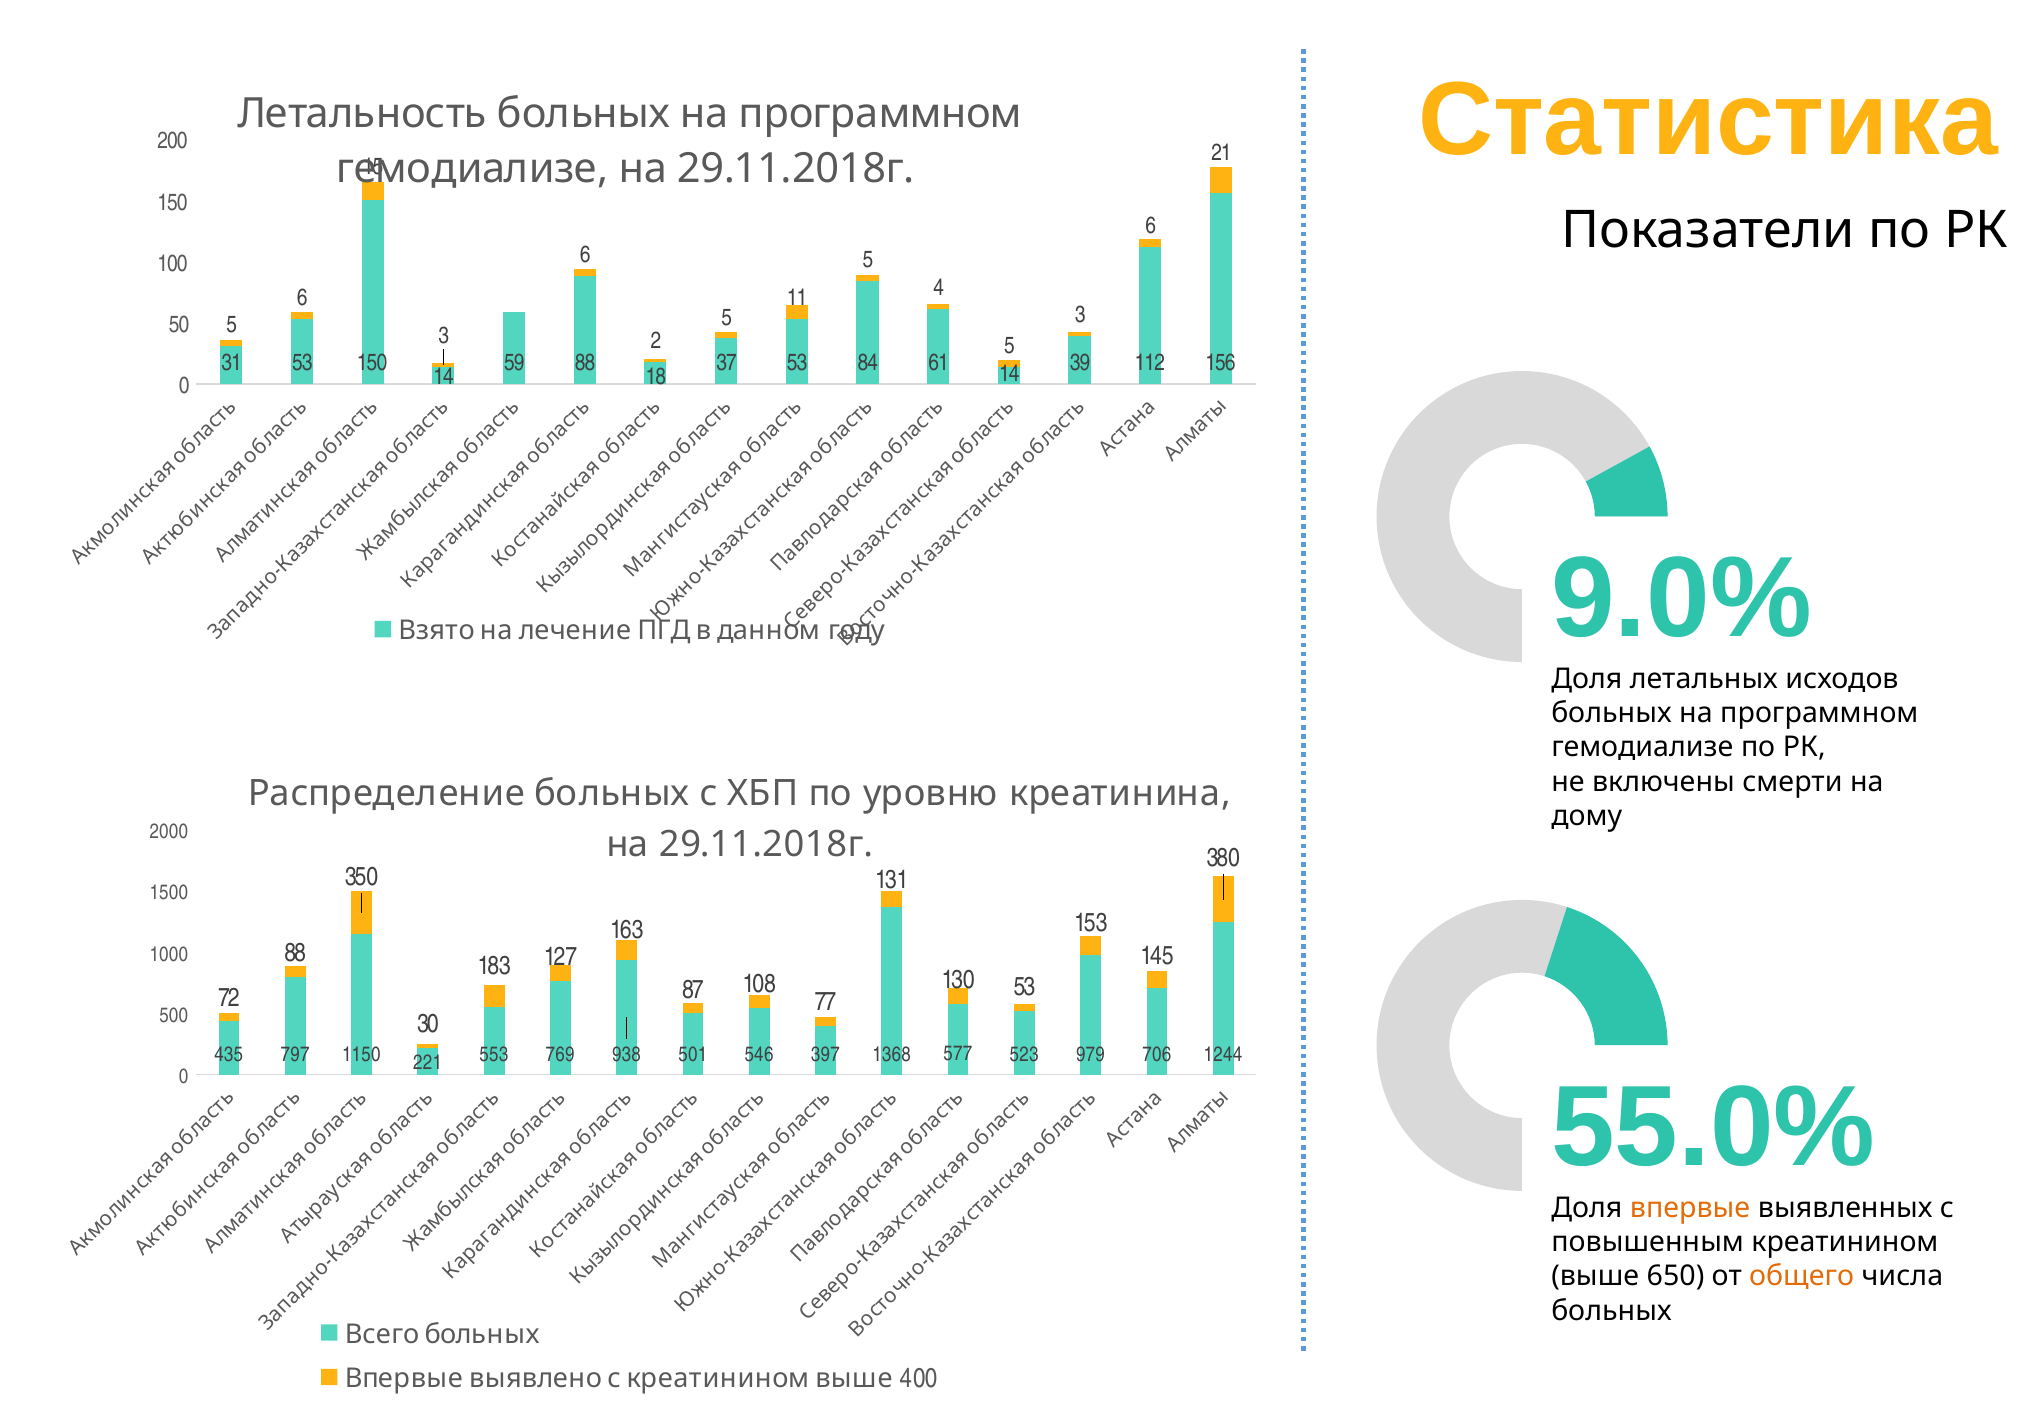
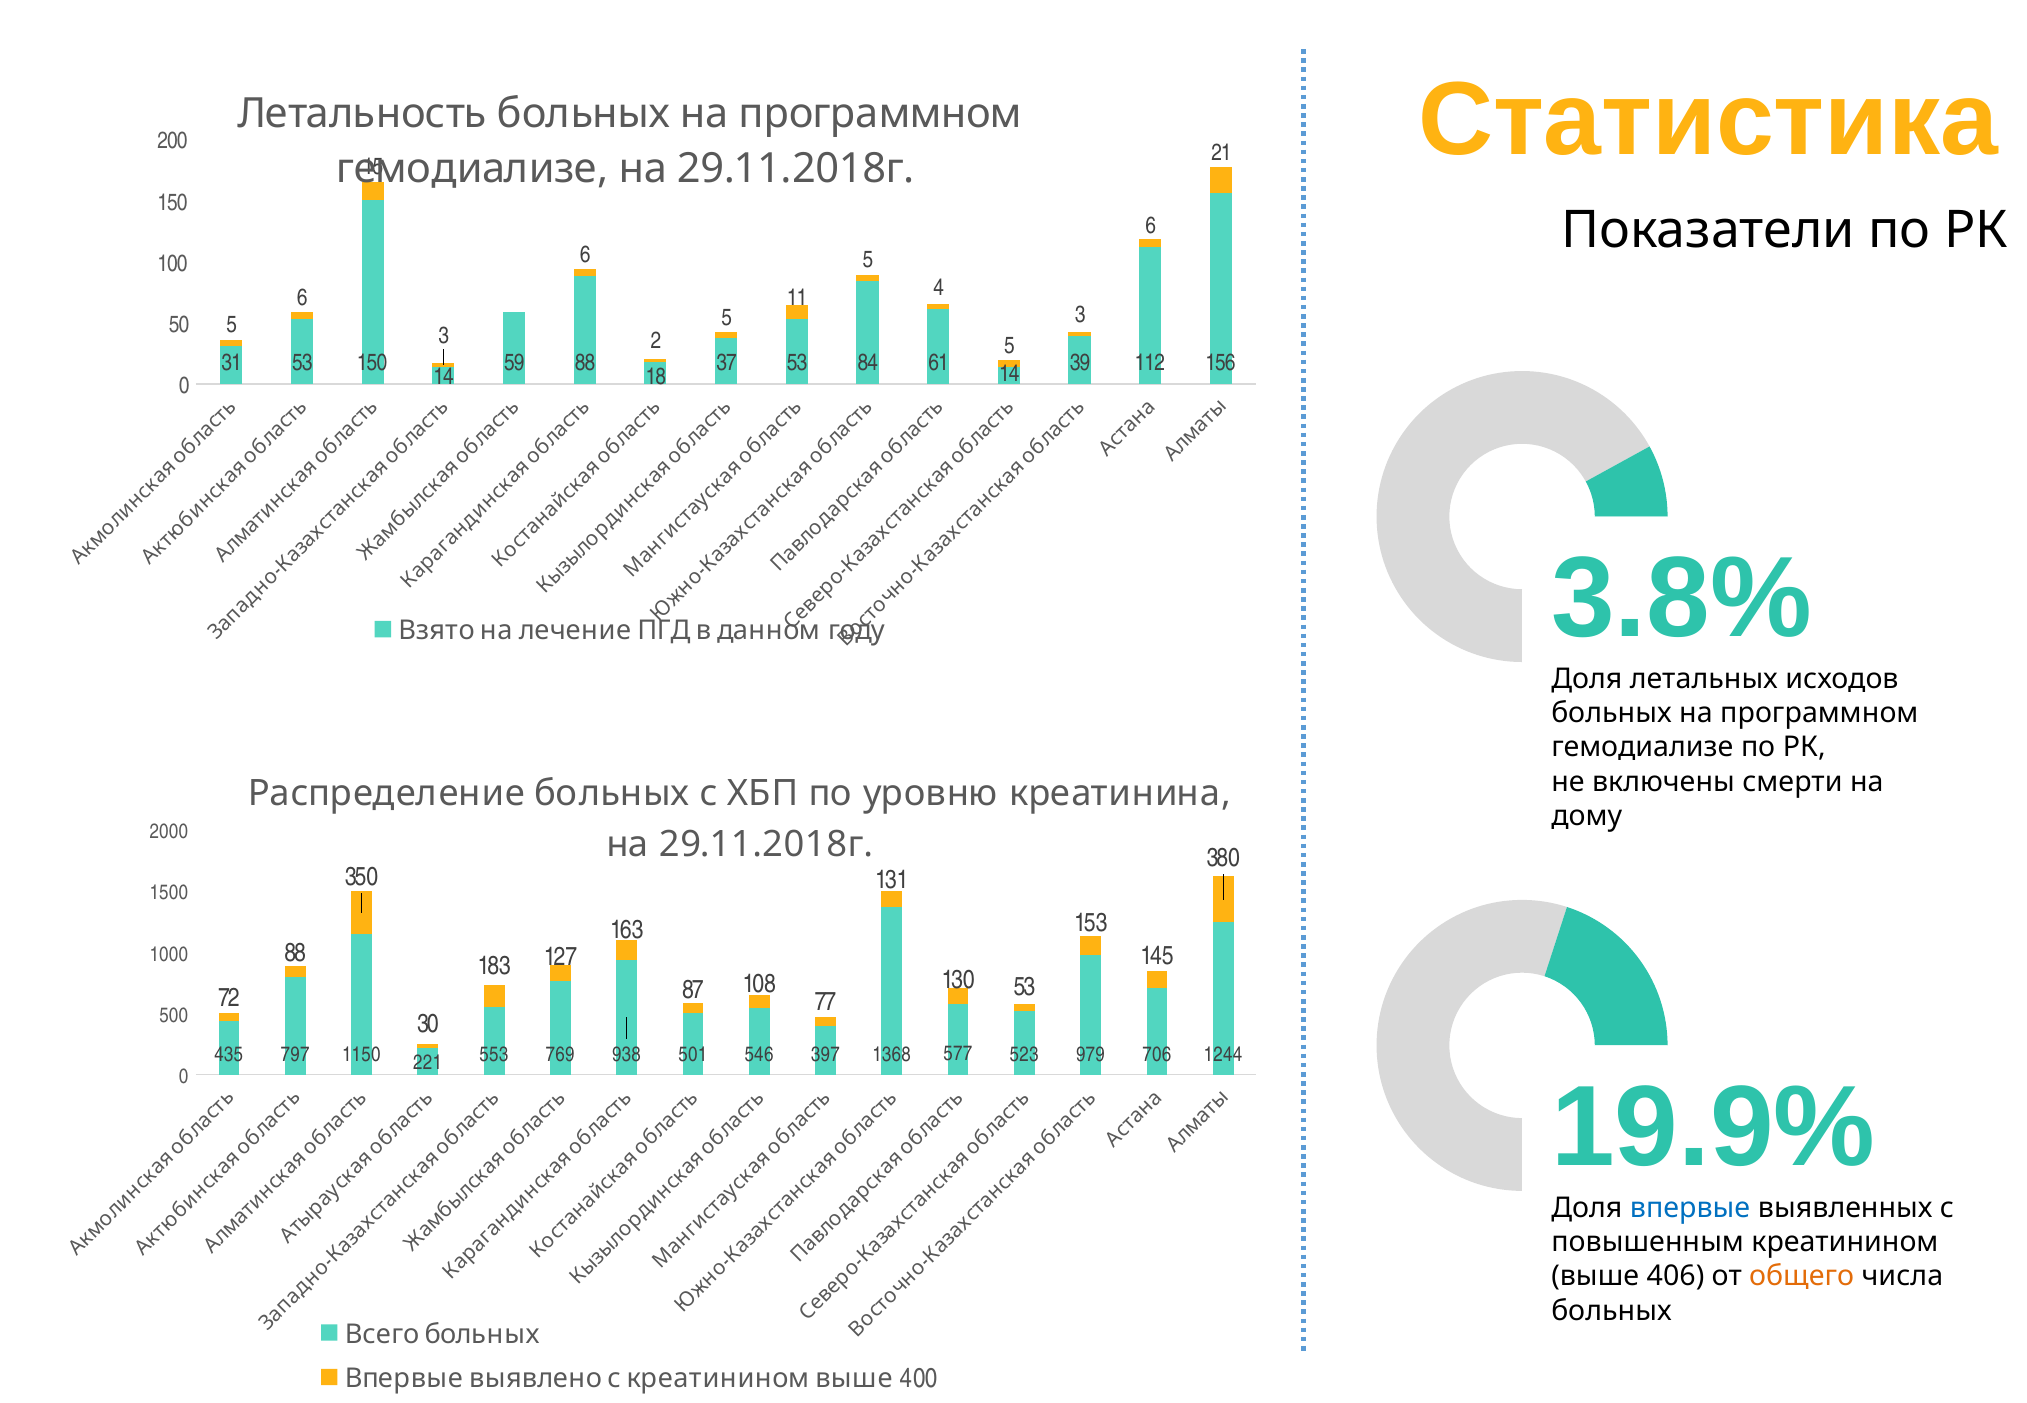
9.0%: 9.0% -> 3.8%
55.0%: 55.0% -> 19.9%
впервые colour: orange -> blue
650: 650 -> 406
